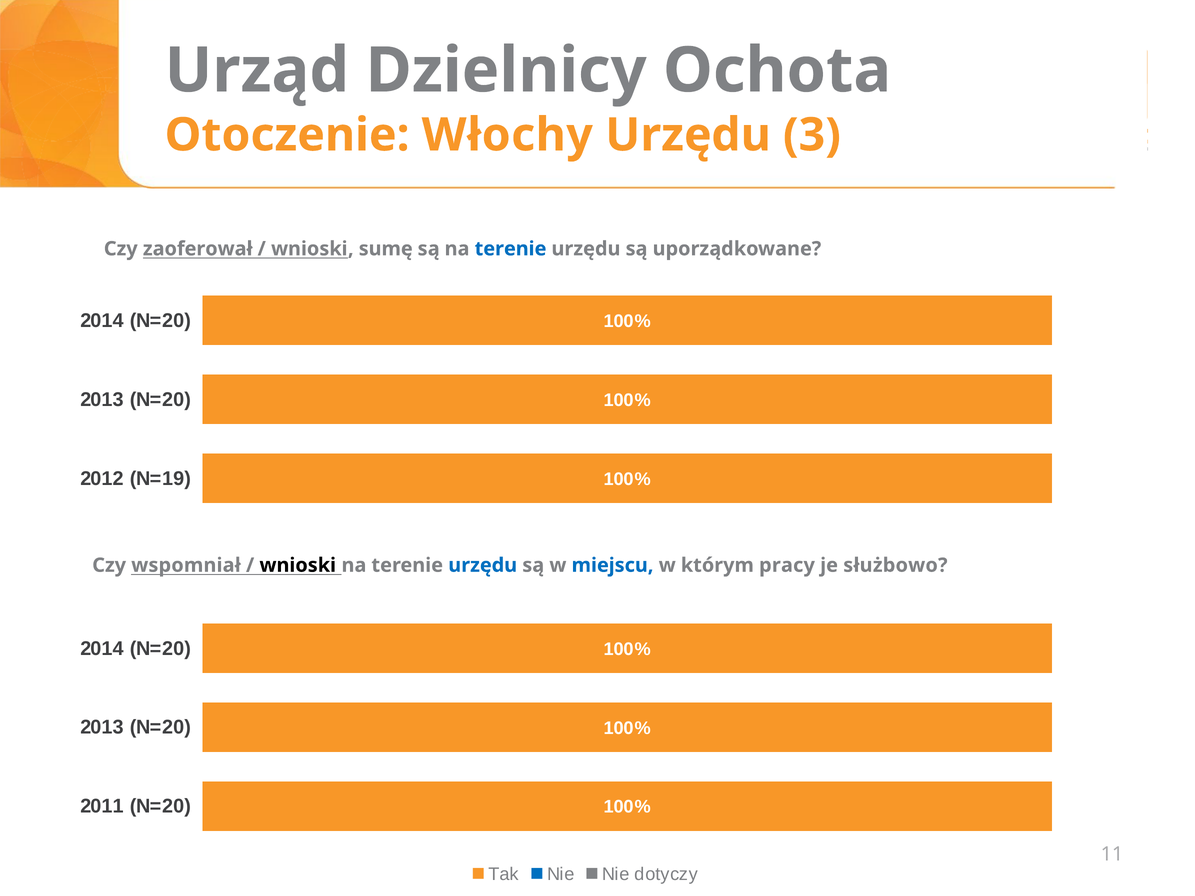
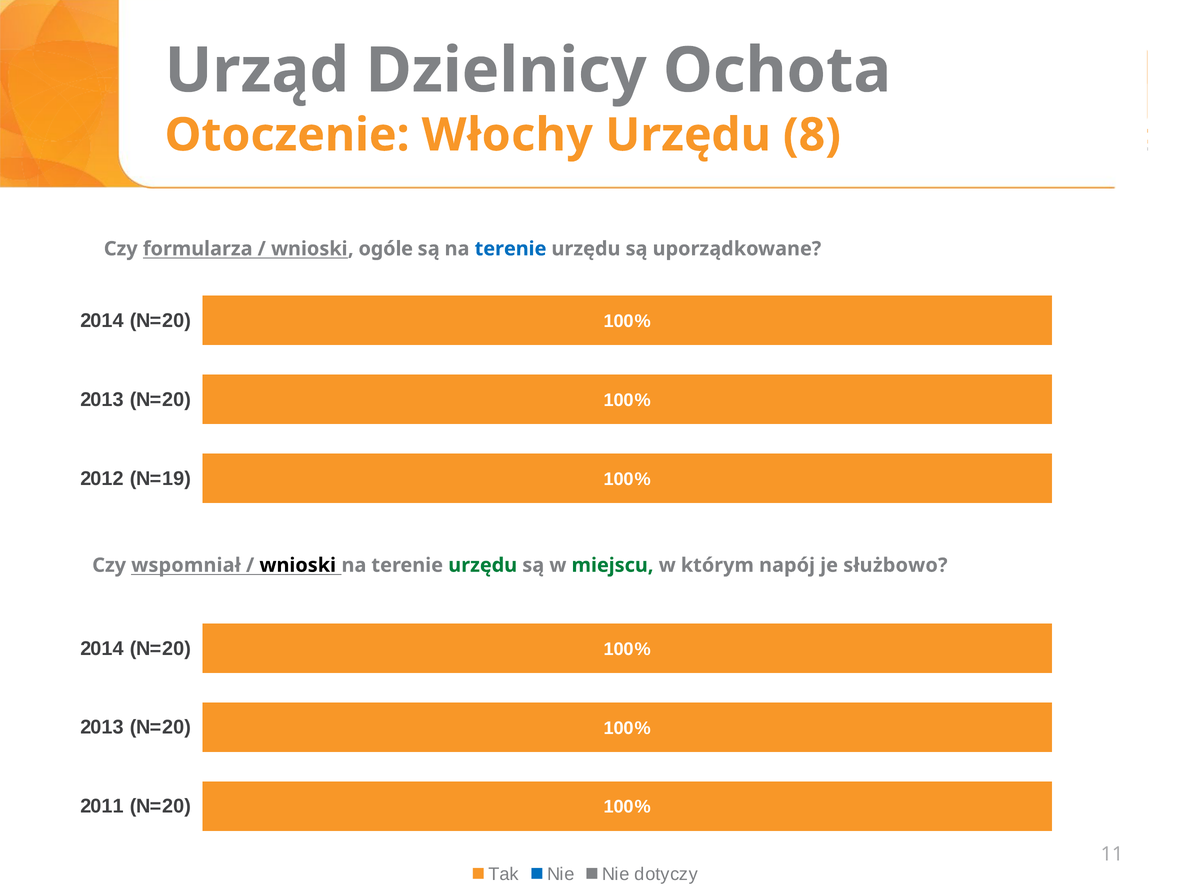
3: 3 -> 8
zaoferował: zaoferował -> formularza
sumę: sumę -> ogóle
urzędu at (483, 565) colour: blue -> green
miejscu colour: blue -> green
pracy: pracy -> napój
